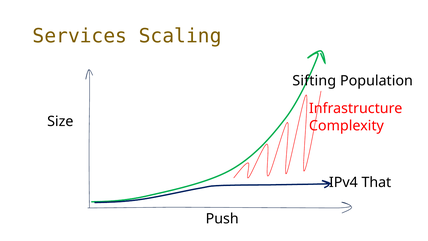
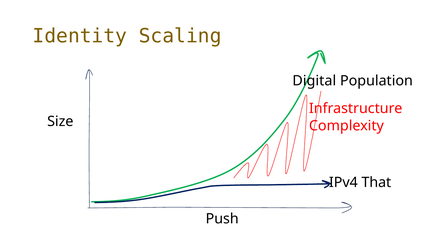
Services: Services -> Identity
Sifting: Sifting -> Digital
